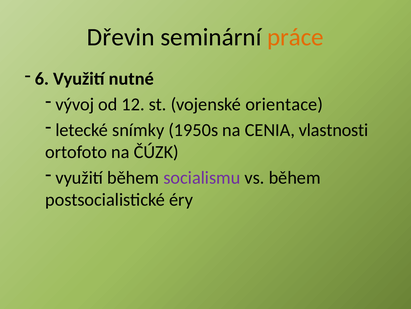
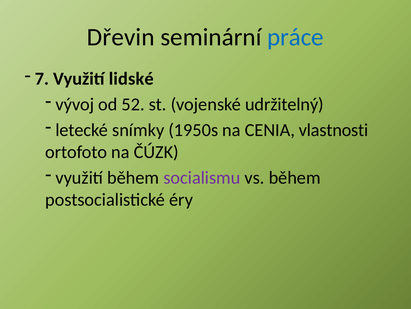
práce colour: orange -> blue
6: 6 -> 7
nutné: nutné -> lidské
12: 12 -> 52
orientace: orientace -> udržitelný
